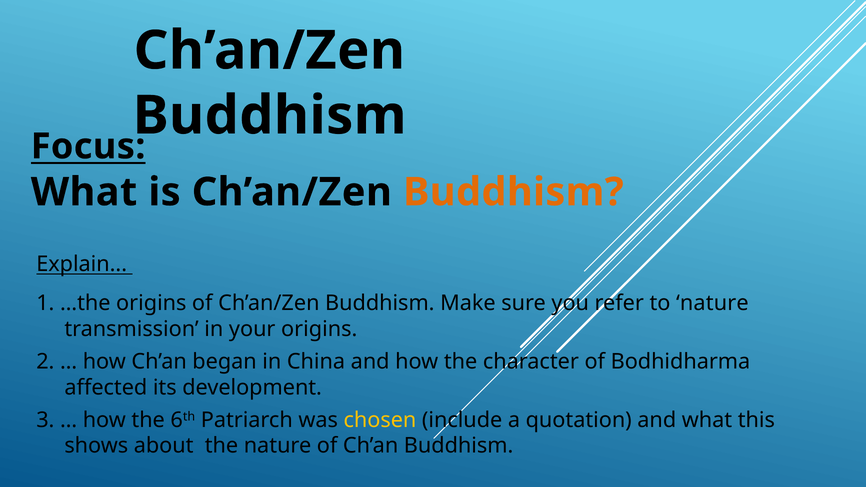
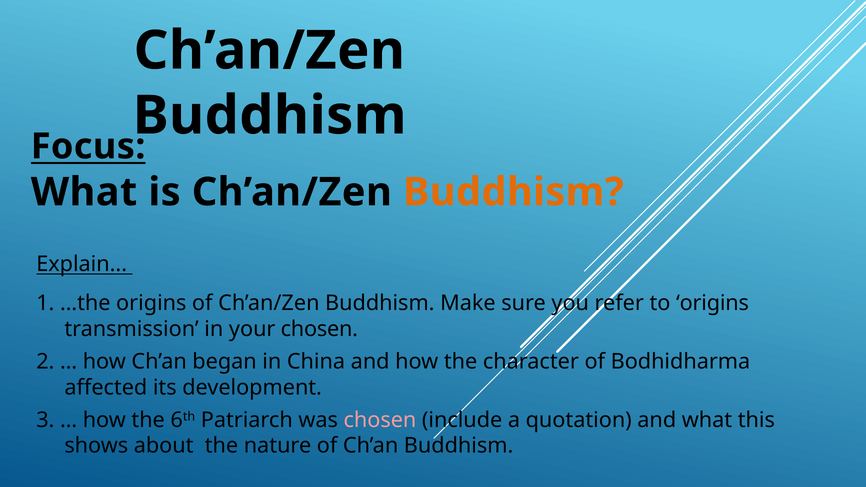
to nature: nature -> origins
your origins: origins -> chosen
chosen at (380, 420) colour: yellow -> pink
